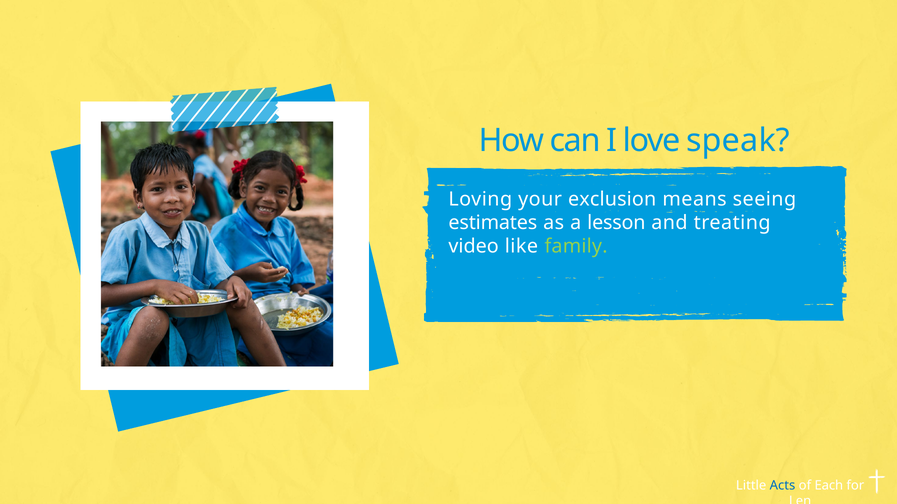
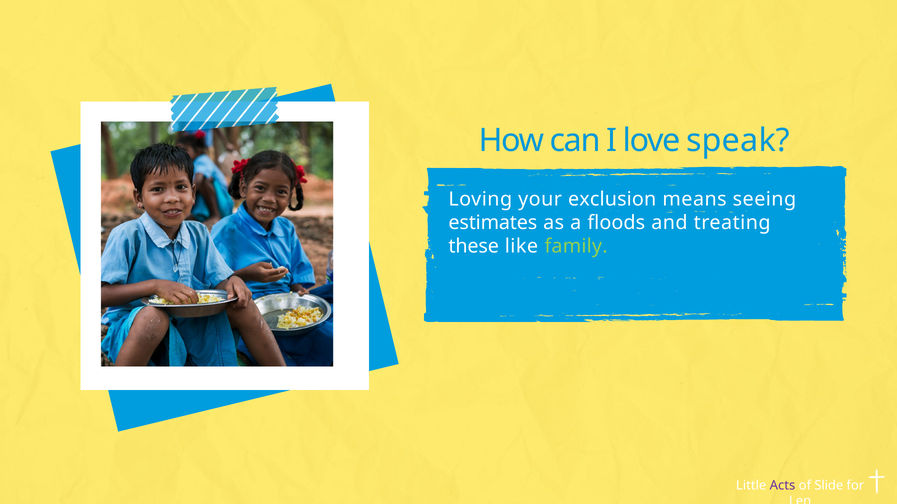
lesson: lesson -> floods
video: video -> these
Acts colour: blue -> purple
Each: Each -> Slide
